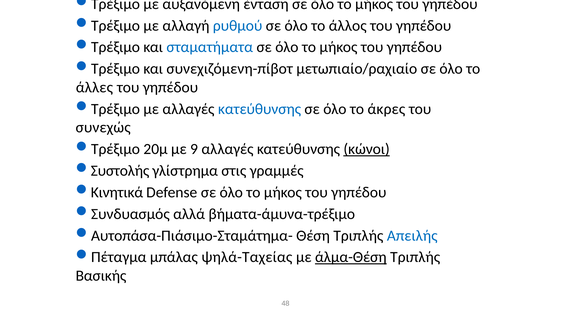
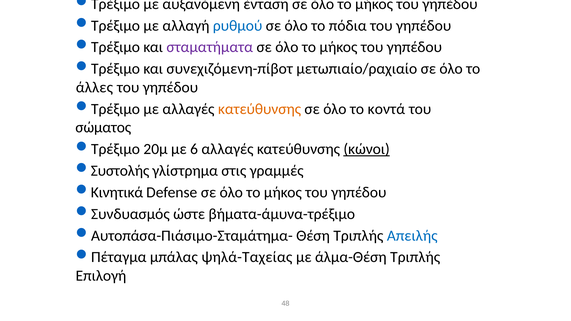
άλλος: άλλος -> πόδια
σταματήματα colour: blue -> purple
κατεύθυνσης at (259, 109) colour: blue -> orange
άκρες: άκρες -> κοντά
συνεχώς: συνεχώς -> σώματος
9: 9 -> 6
αλλά: αλλά -> ώστε
άλμα-Θέση underline: present -> none
Βασικής: Βασικής -> Επιλογή
